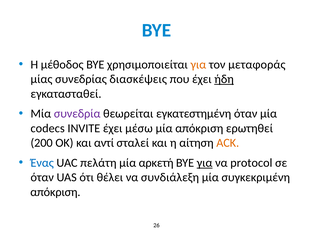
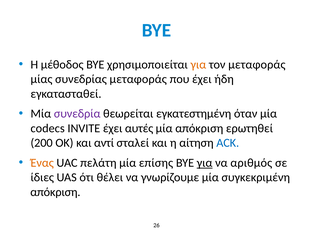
συνεδρίας διασκέψεις: διασκέψεις -> μεταφοράς
ήδη underline: present -> none
μέσω: μέσω -> αυτές
ACK colour: orange -> blue
Ένας colour: blue -> orange
αρκετή: αρκετή -> επίσης
protocol: protocol -> αριθμός
όταν at (42, 177): όταν -> ίδιες
συνδιάλεξη: συνδιάλεξη -> γνωρίζουμε
